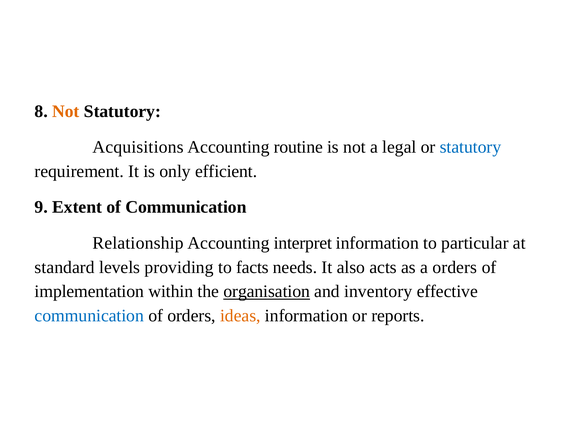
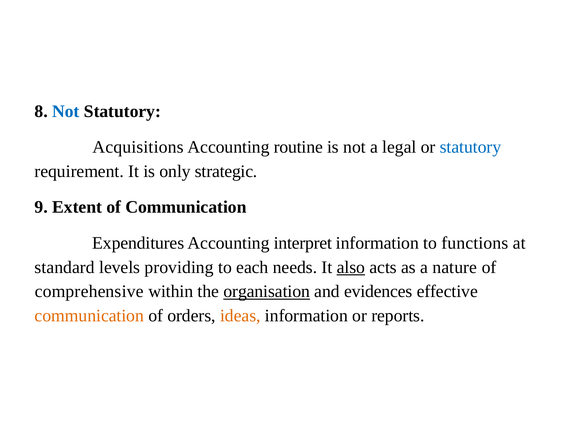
Not at (66, 112) colour: orange -> blue
efficient: efficient -> strategic
Relationship: Relationship -> Expenditures
particular: particular -> functions
facts: facts -> each
also underline: none -> present
a orders: orders -> nature
implementation: implementation -> comprehensive
inventory: inventory -> evidences
communication at (89, 316) colour: blue -> orange
